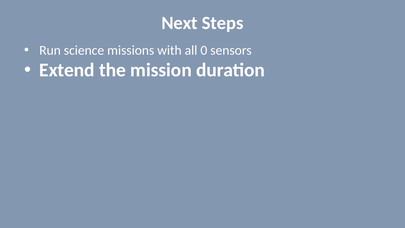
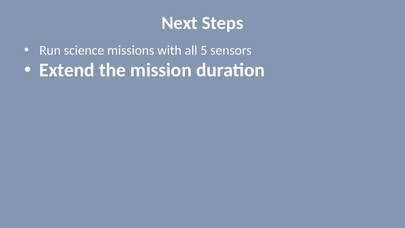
0: 0 -> 5
